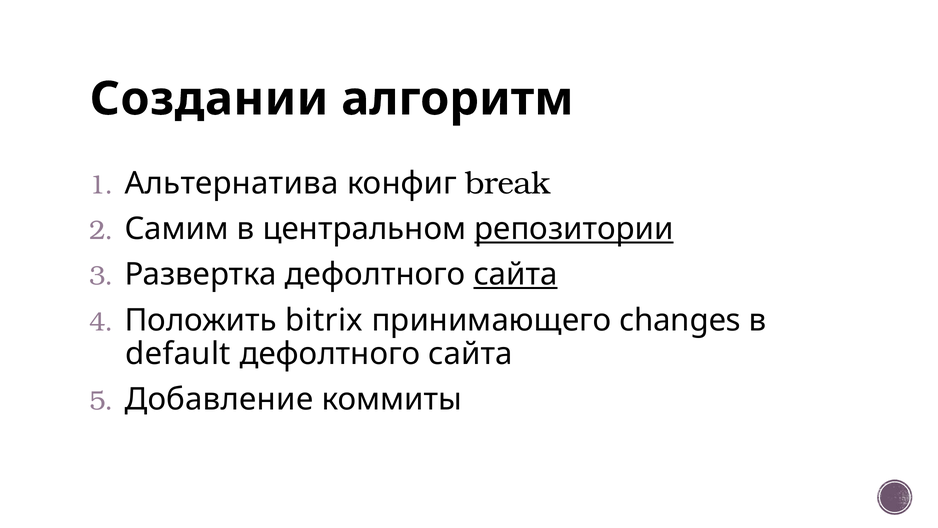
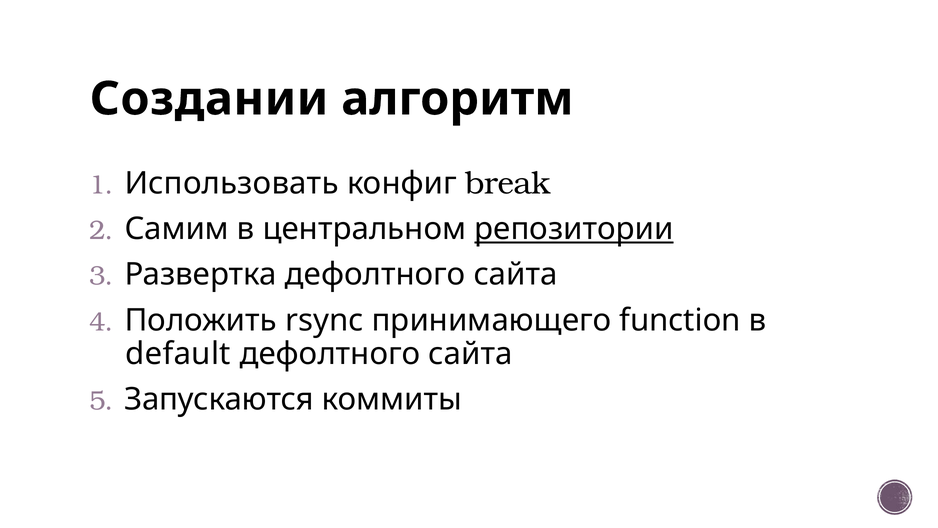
Альтернатива: Альтернатива -> Использовать
сайта at (516, 274) underline: present -> none
bitrix: bitrix -> rsync
changes: changes -> function
Добавление: Добавление -> Запускаются
